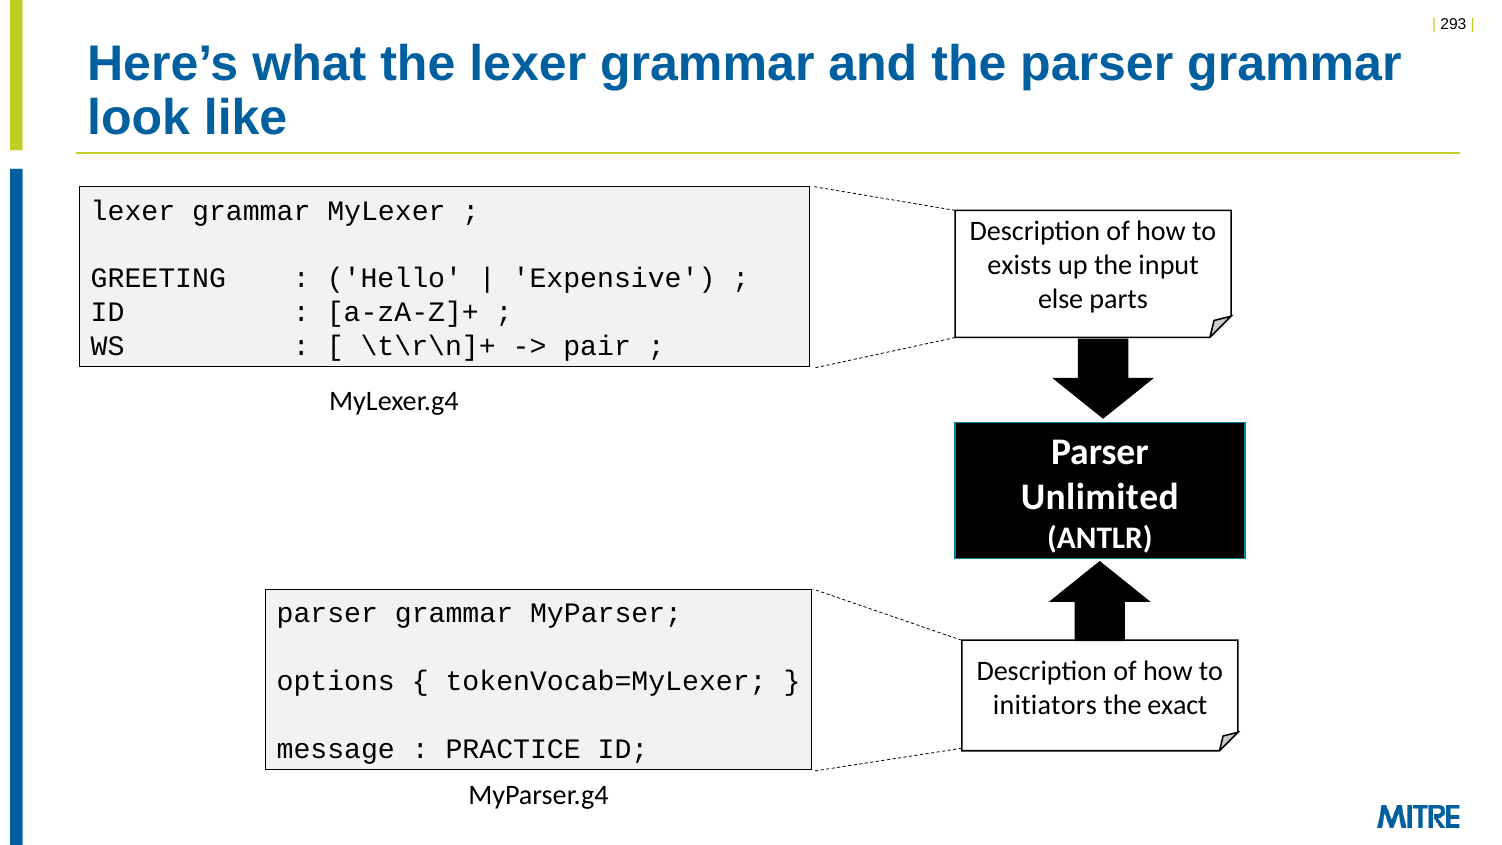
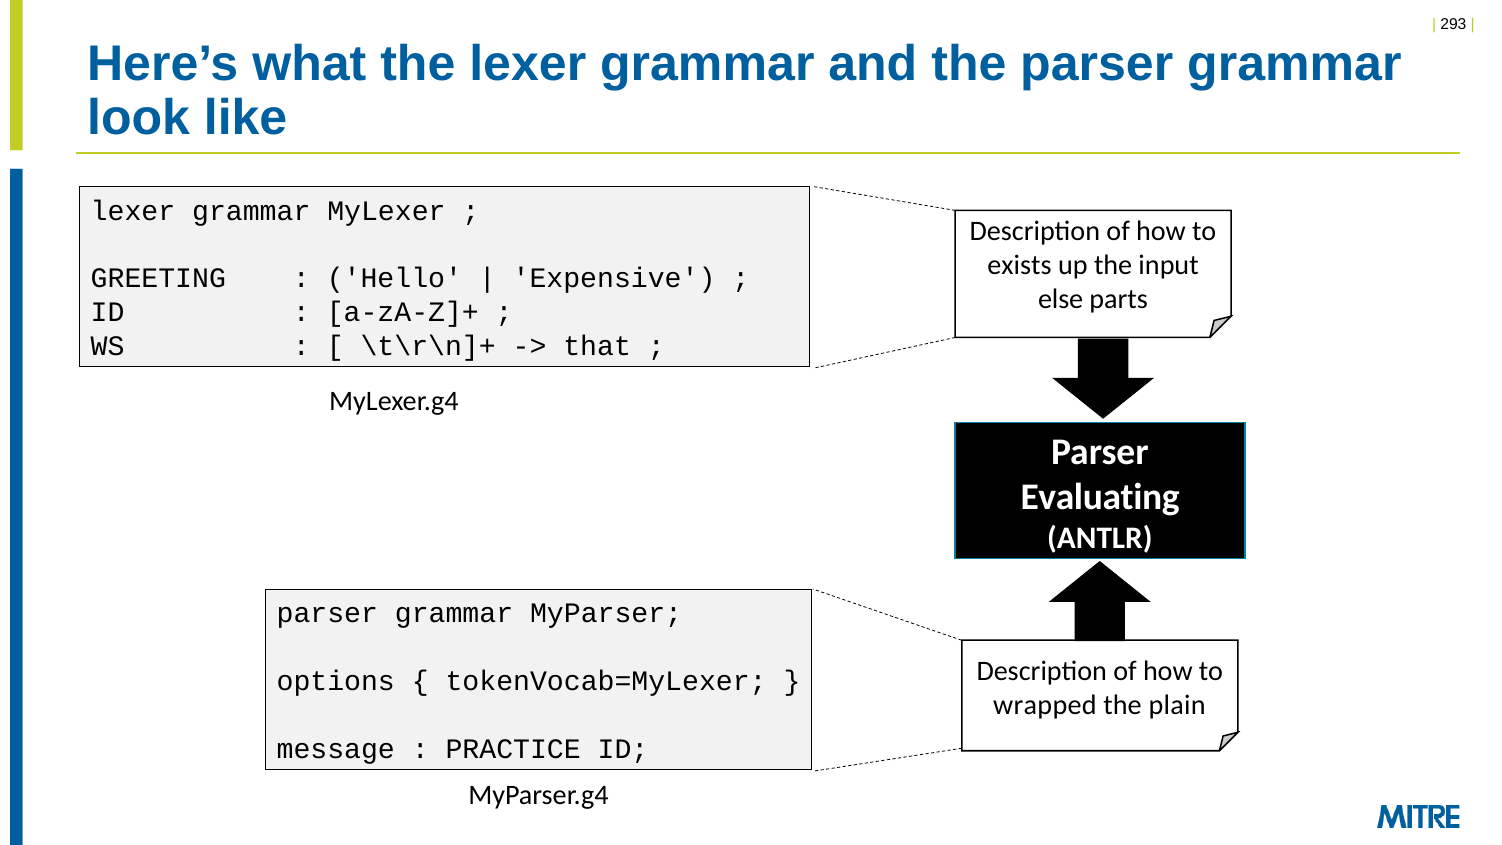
pair: pair -> that
Unlimited: Unlimited -> Evaluating
initiators: initiators -> wrapped
exact: exact -> plain
